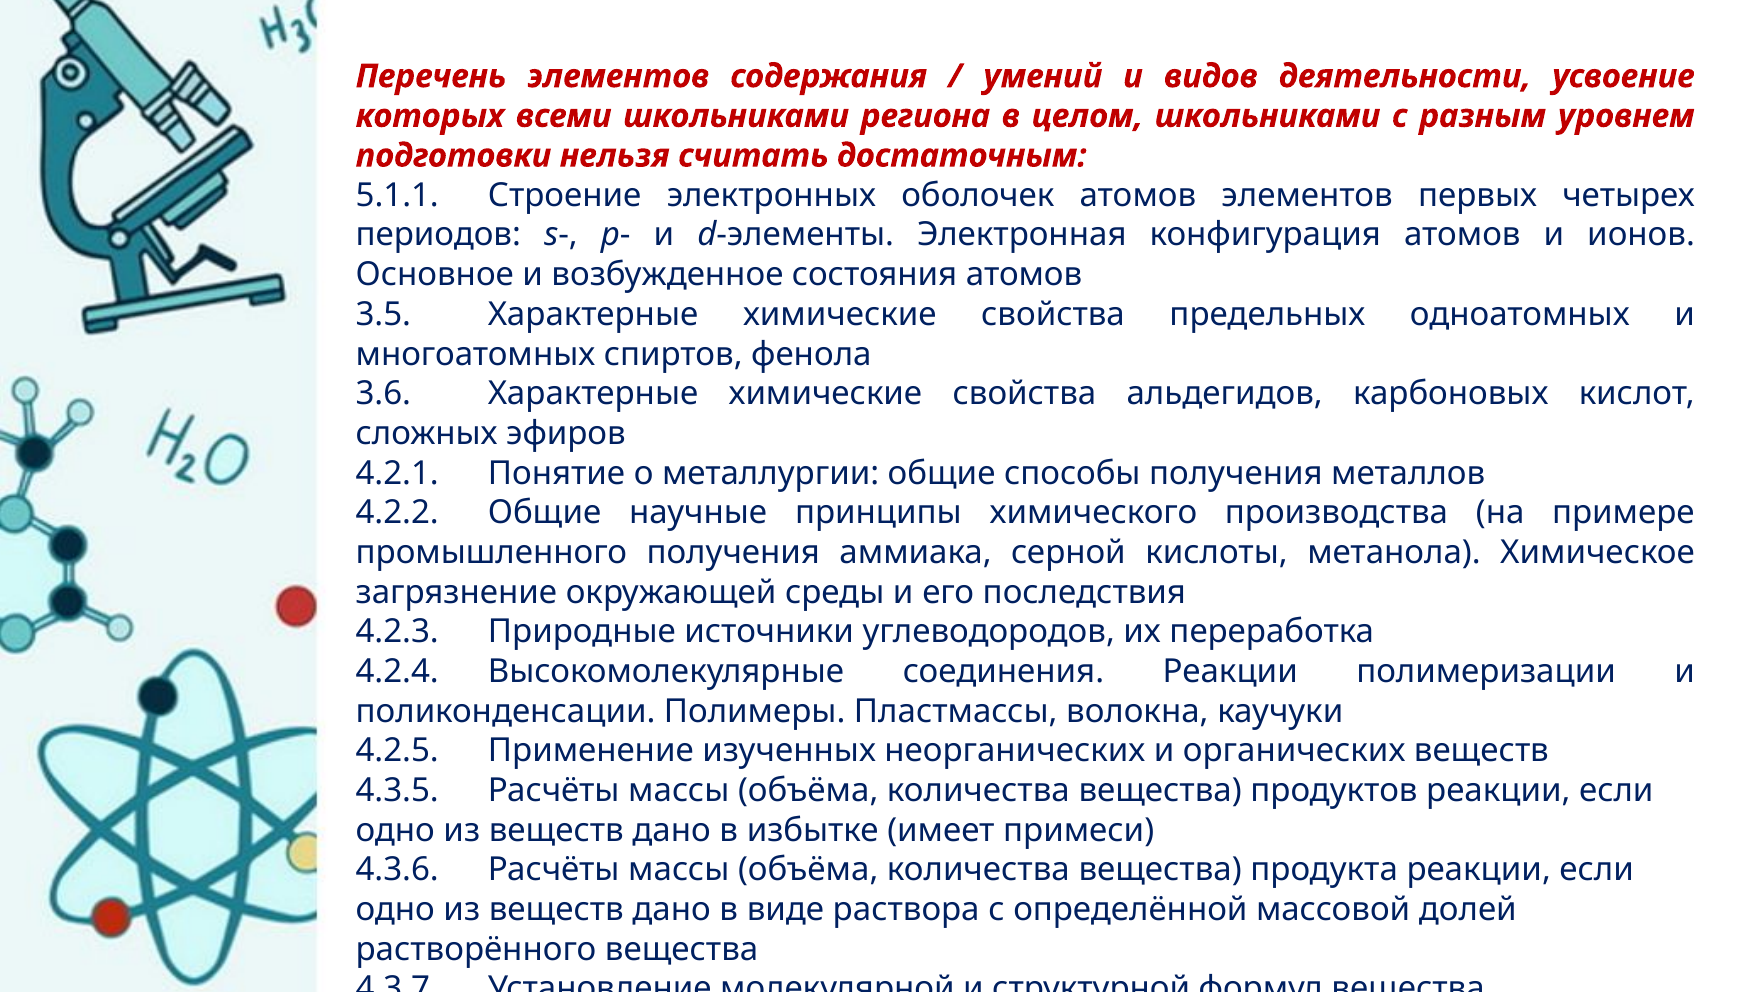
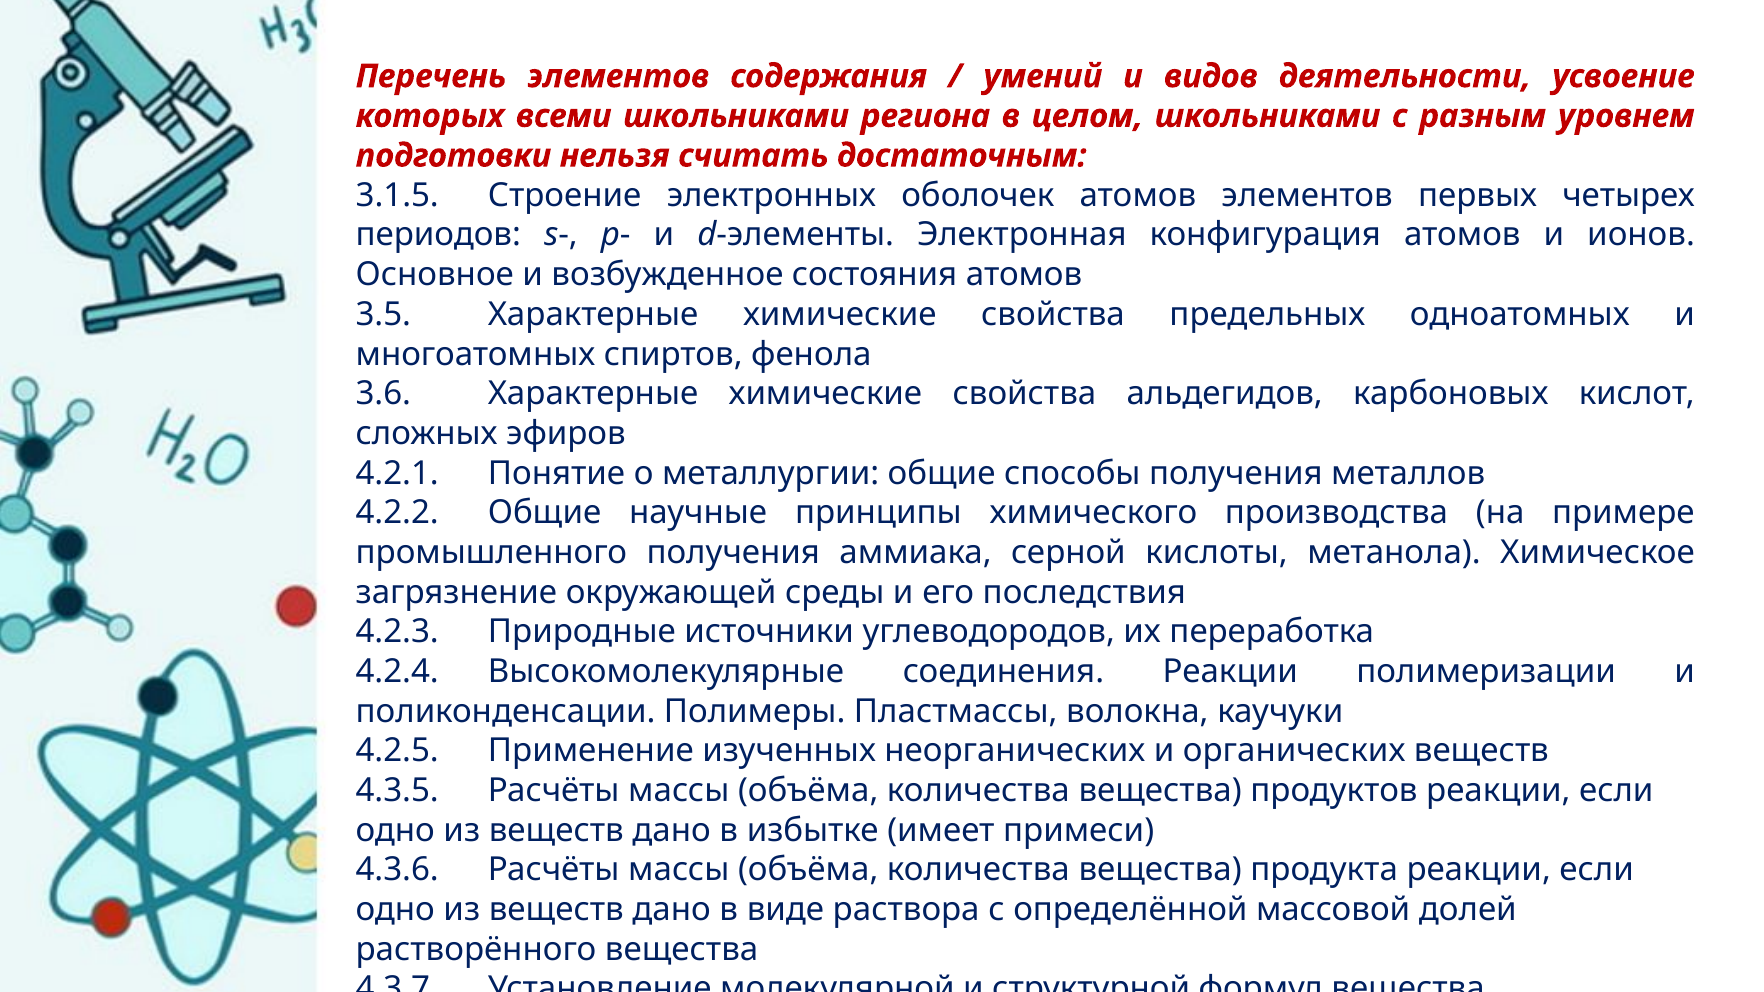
5.1.1: 5.1.1 -> 3.1.5
